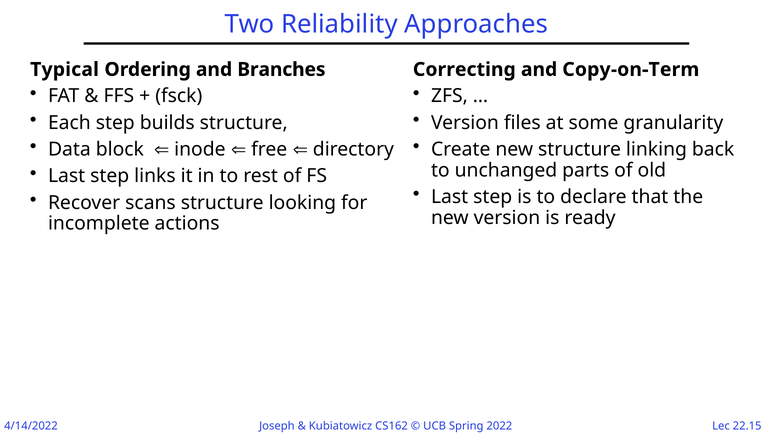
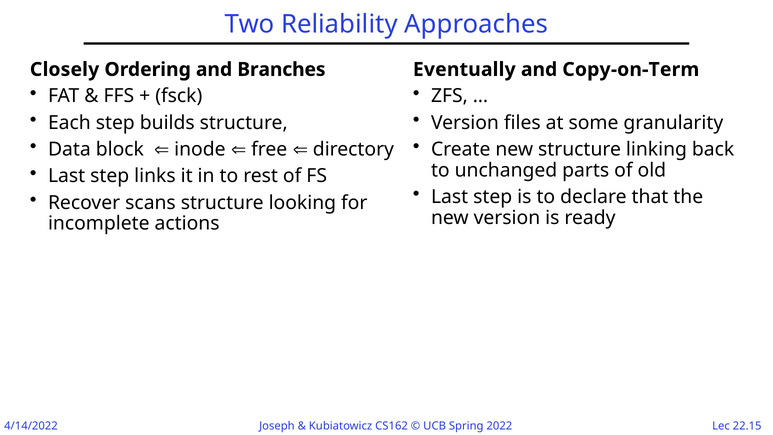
Typical: Typical -> Closely
Correcting: Correcting -> Eventually
